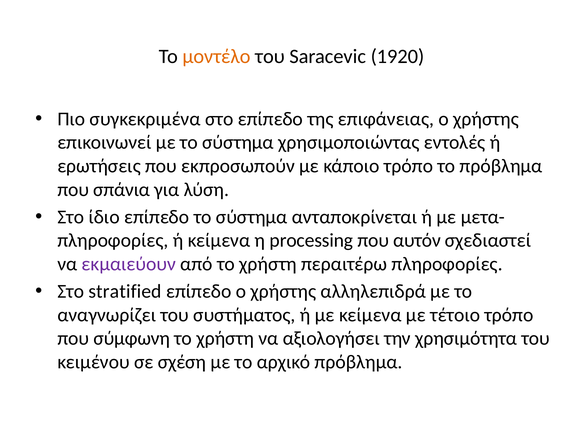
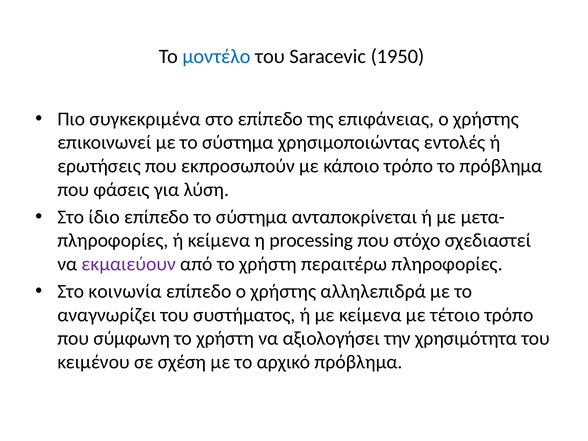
μοντέλο colour: orange -> blue
1920: 1920 -> 1950
σπάνια: σπάνια -> φάσεις
αυτόν: αυτόν -> στόχο
stratified: stratified -> κοινωνία
